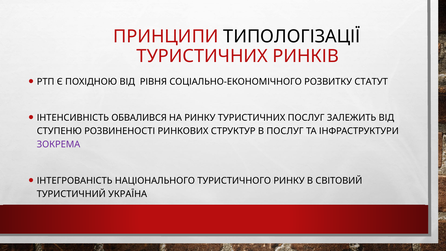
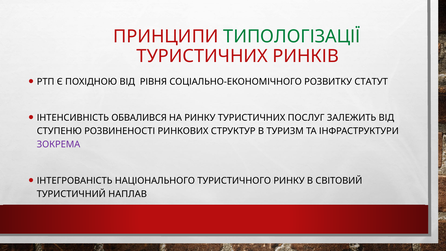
ТИПОЛОГІЗАЦІЇ colour: black -> green
В ПОСЛУГ: ПОСЛУГ -> ТУРИЗМ
УКРАЇНА: УКРАЇНА -> НАПЛАВ
